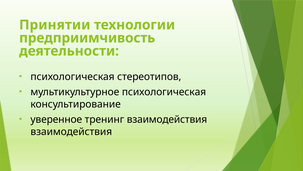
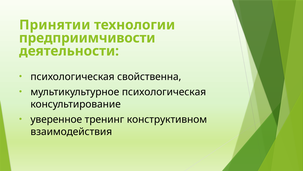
предприимчивость: предприимчивость -> предприимчивости
стереотипов: стереотипов -> свойственна
тренинг взаимодействия: взаимодействия -> конструктивном
